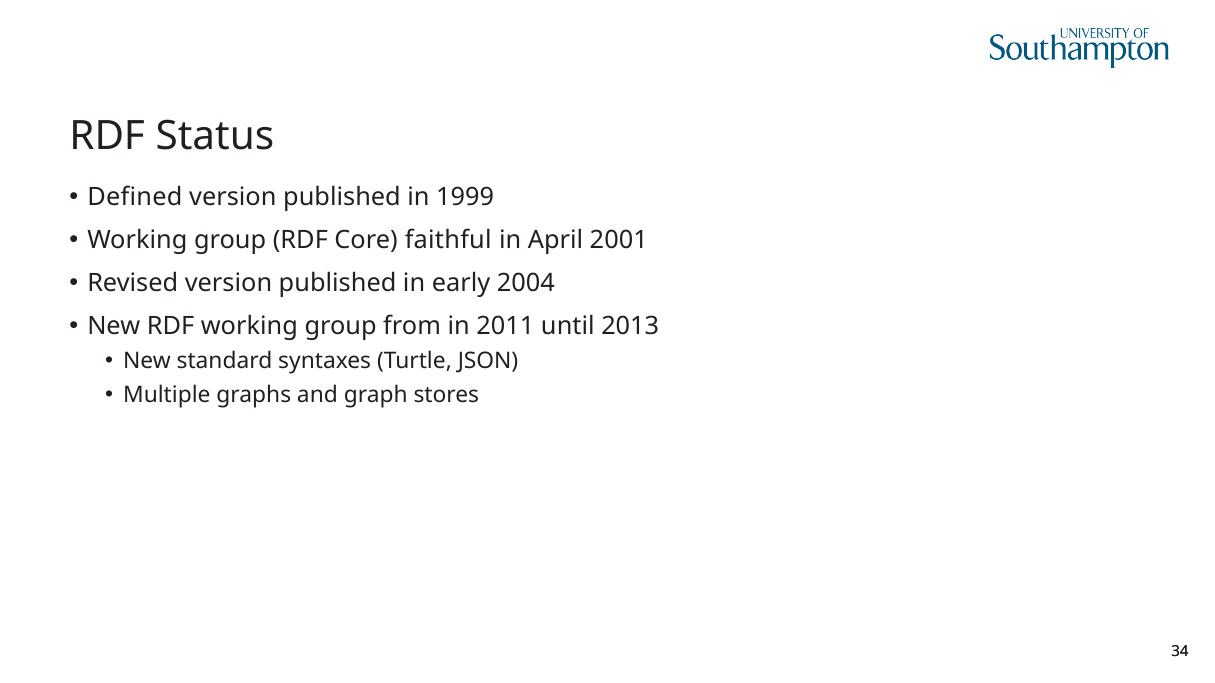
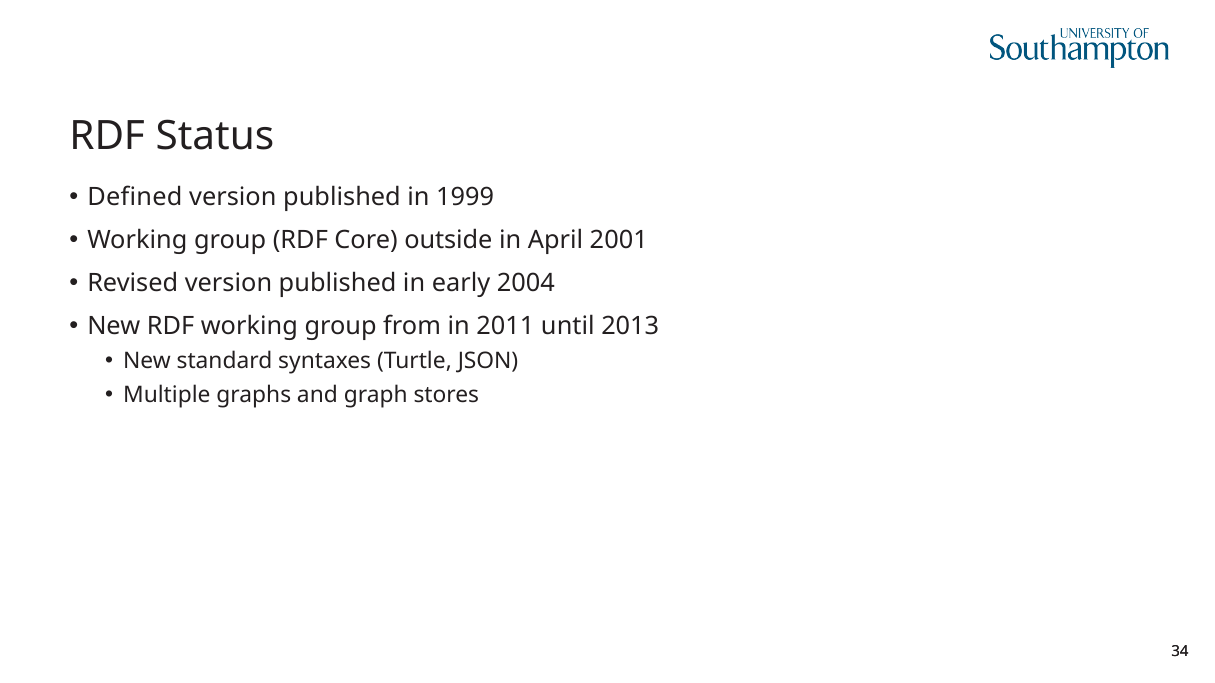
faithful: faithful -> outside
